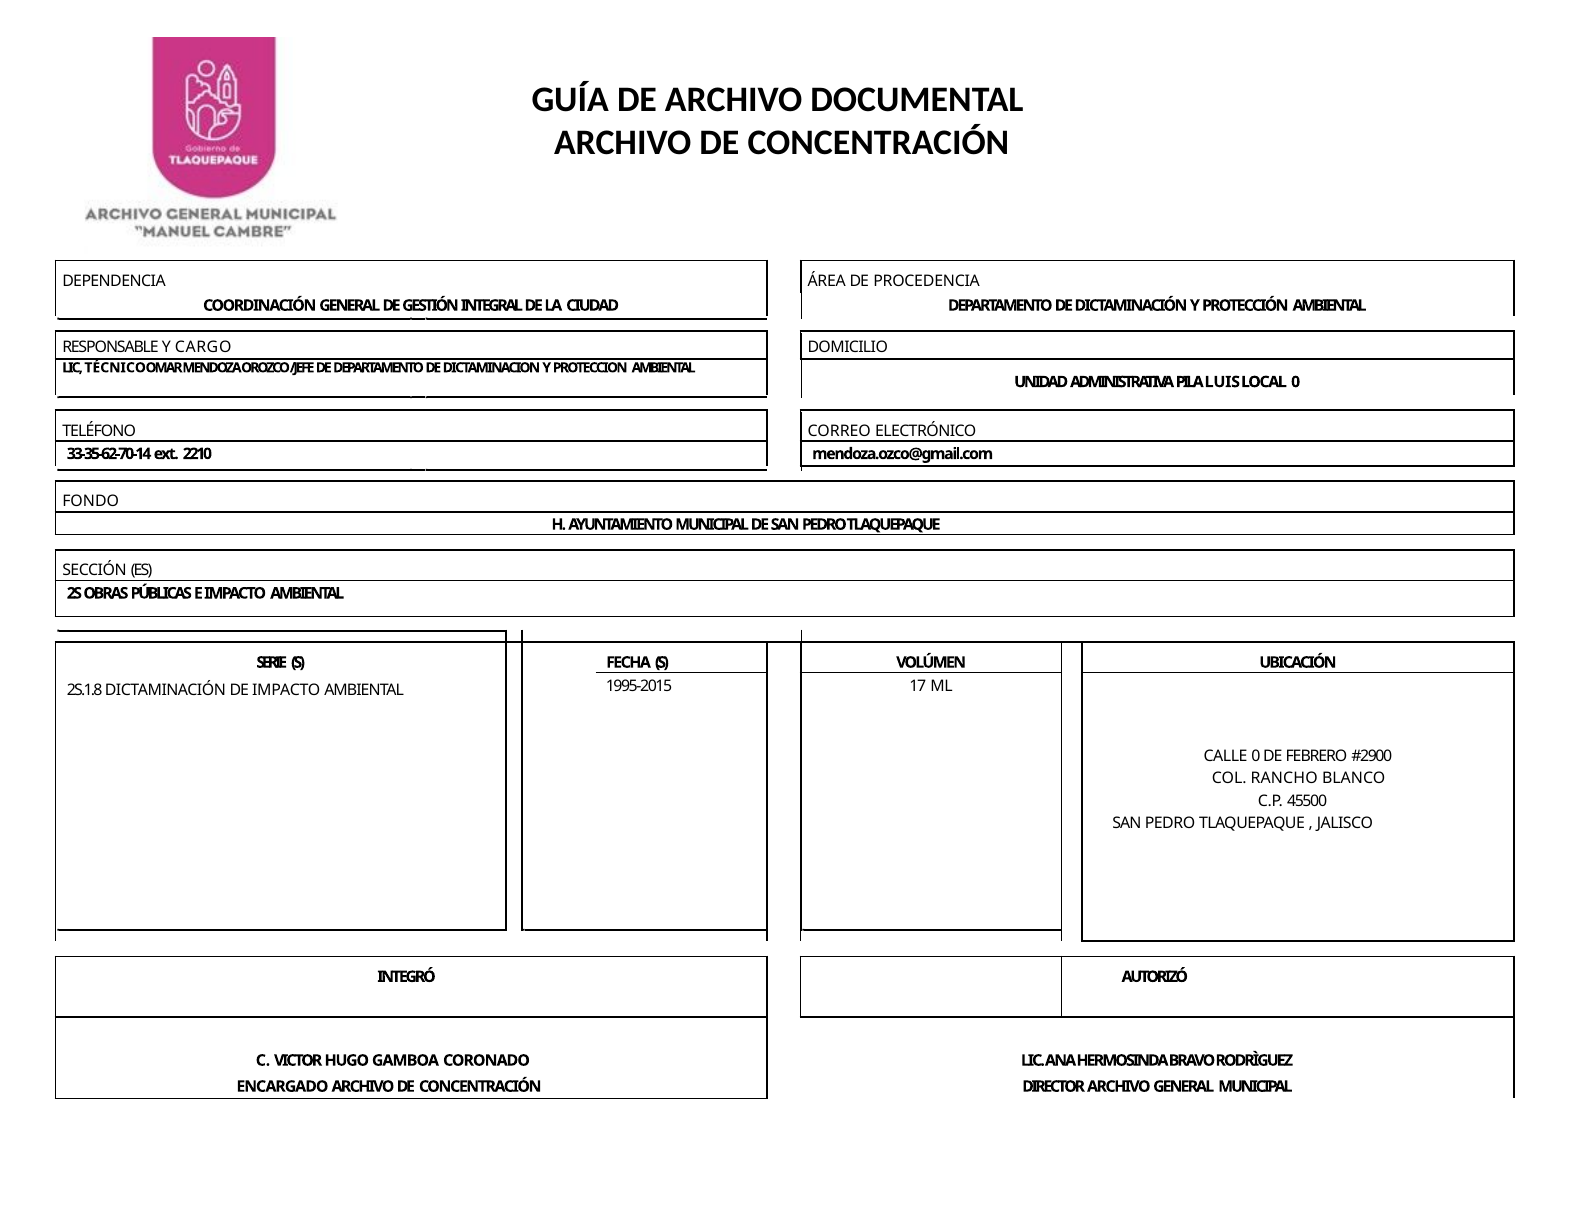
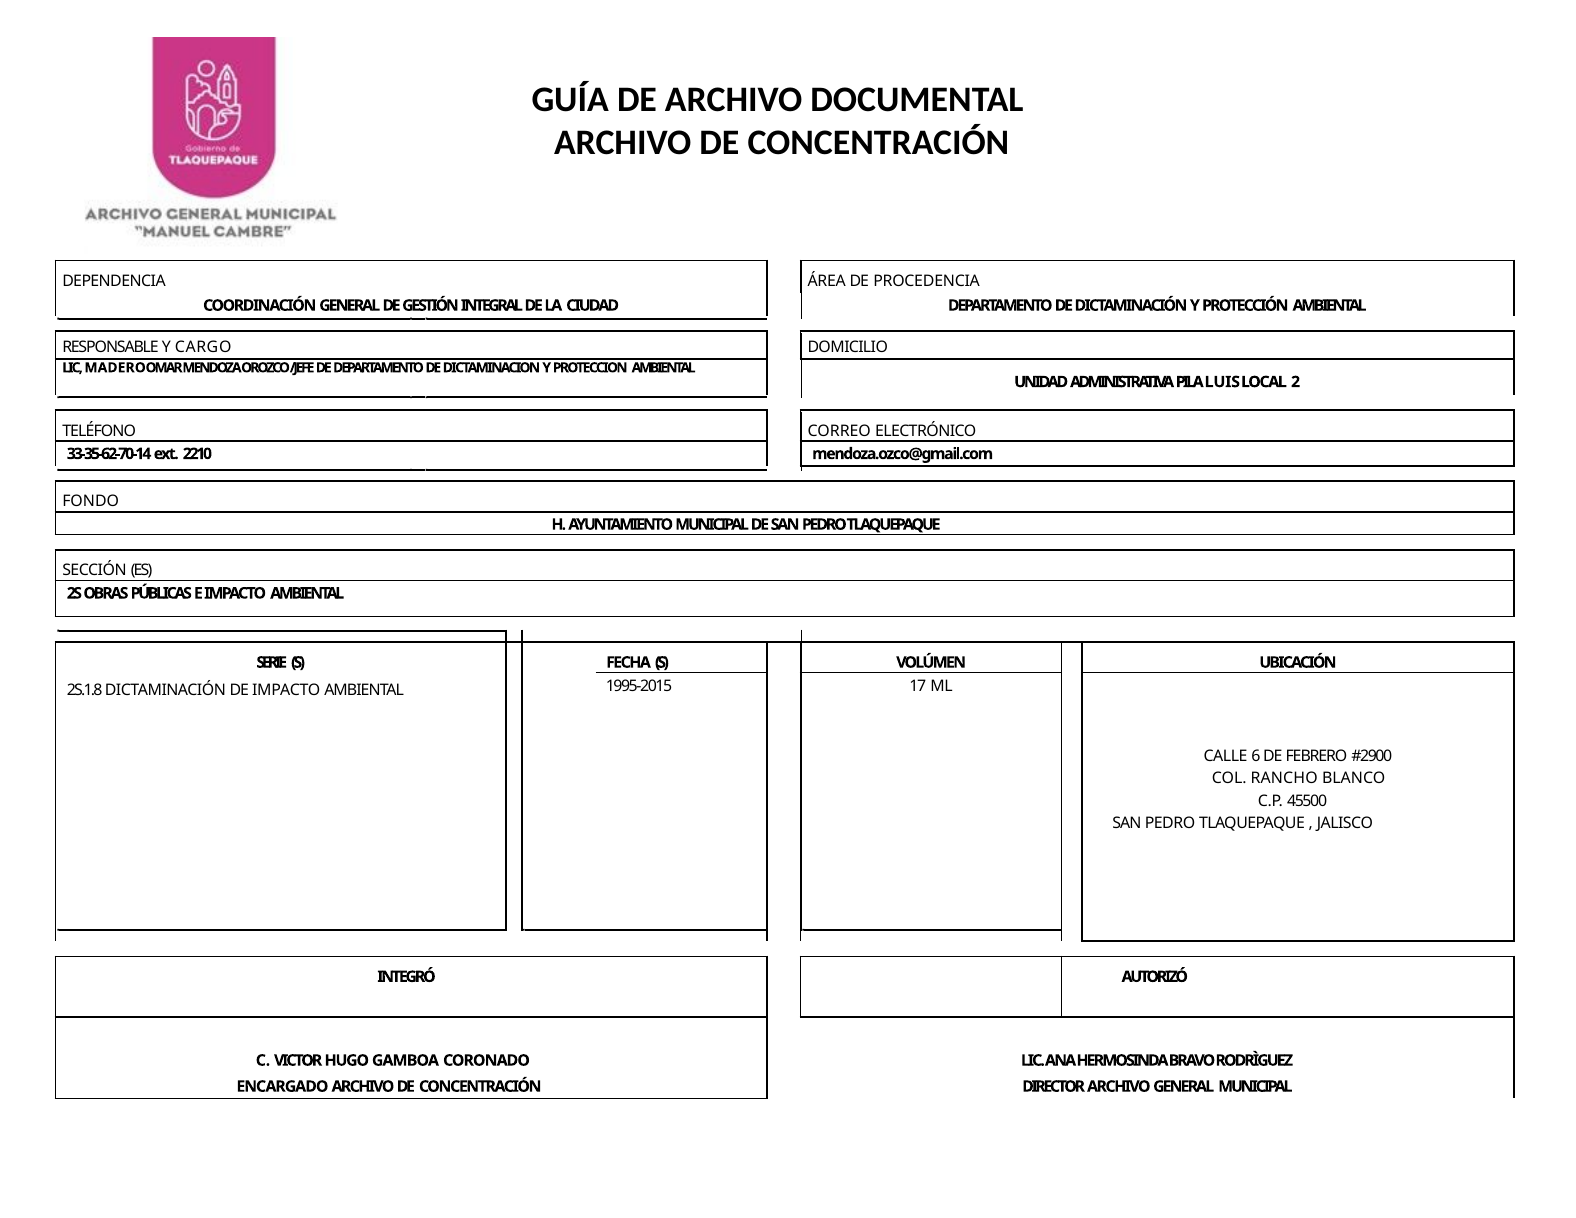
TÉCNICO: TÉCNICO -> MADERO
LOCAL 0: 0 -> 2
CALLE 0: 0 -> 6
